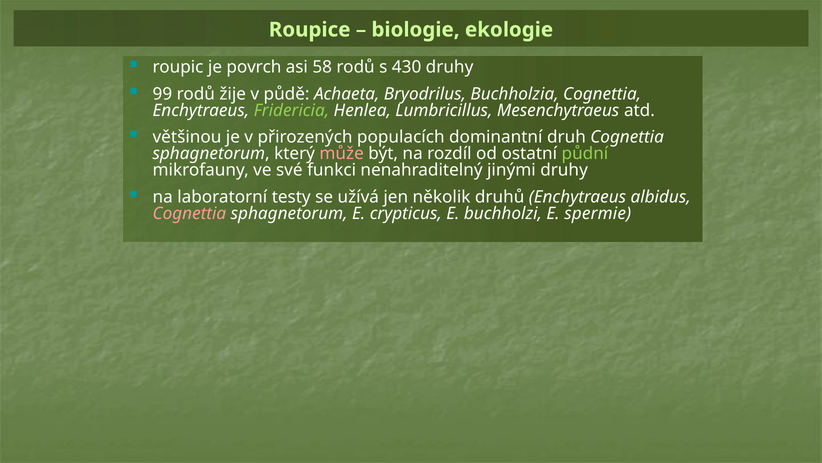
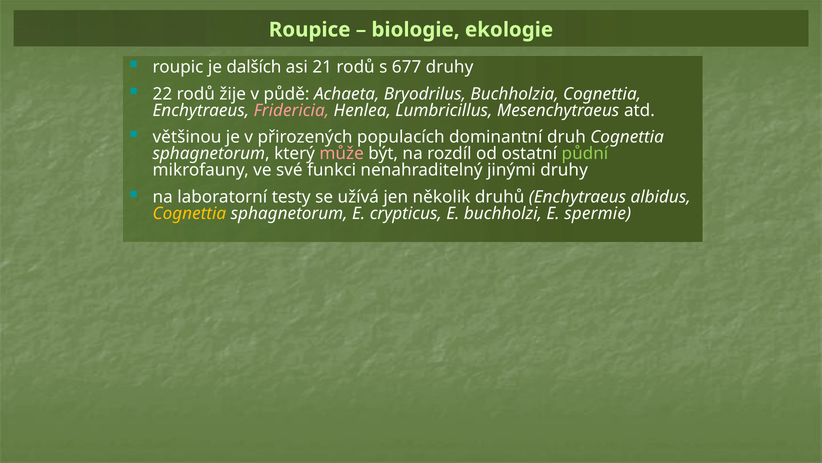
povrch: povrch -> dalších
58: 58 -> 21
430: 430 -> 677
99: 99 -> 22
Fridericia colour: light green -> pink
Cognettia at (189, 213) colour: pink -> yellow
